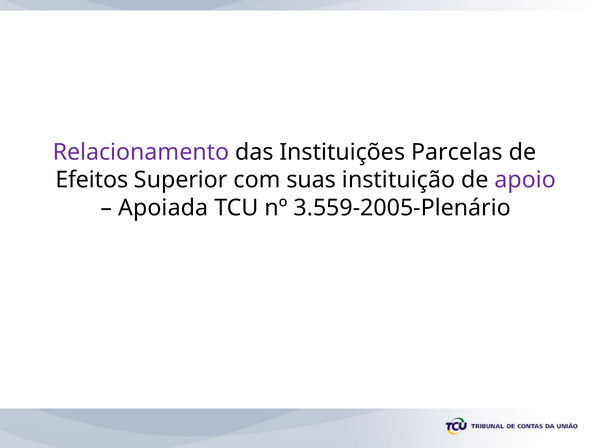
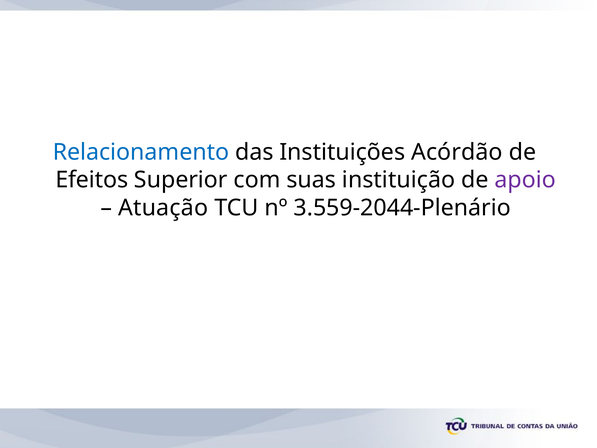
Relacionamento colour: purple -> blue
Parcelas: Parcelas -> Acórdão
Apoiada: Apoiada -> Atuação
3.559-2005-Plenário: 3.559-2005-Plenário -> 3.559-2044-Plenário
